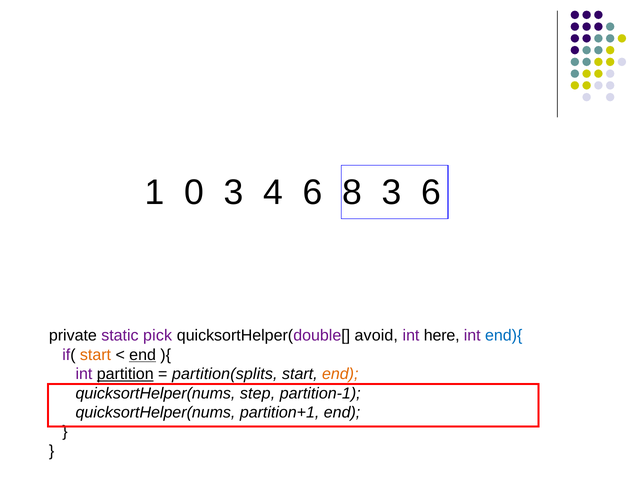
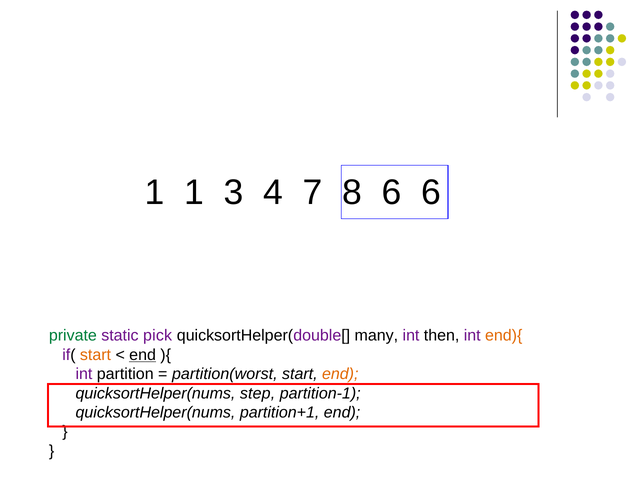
1 0: 0 -> 1
4 6: 6 -> 7
8 3: 3 -> 6
private colour: black -> green
avoid: avoid -> many
here: here -> then
end){ colour: blue -> orange
partition underline: present -> none
partition(splits: partition(splits -> partition(worst
